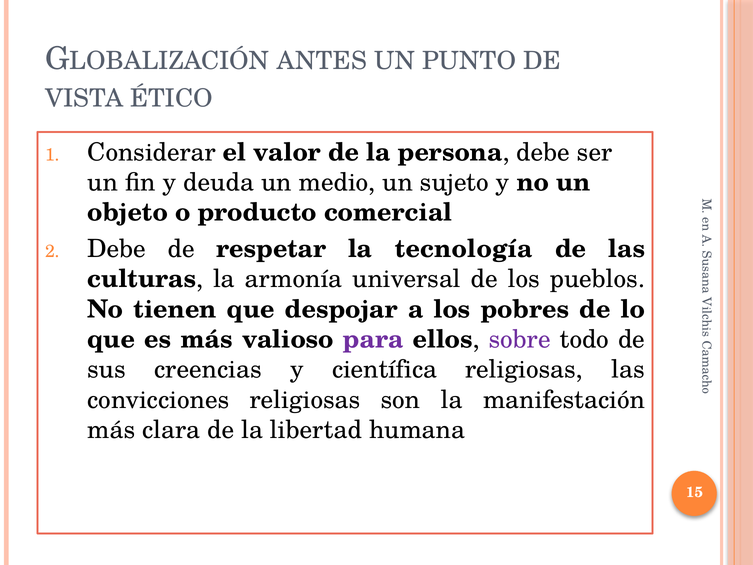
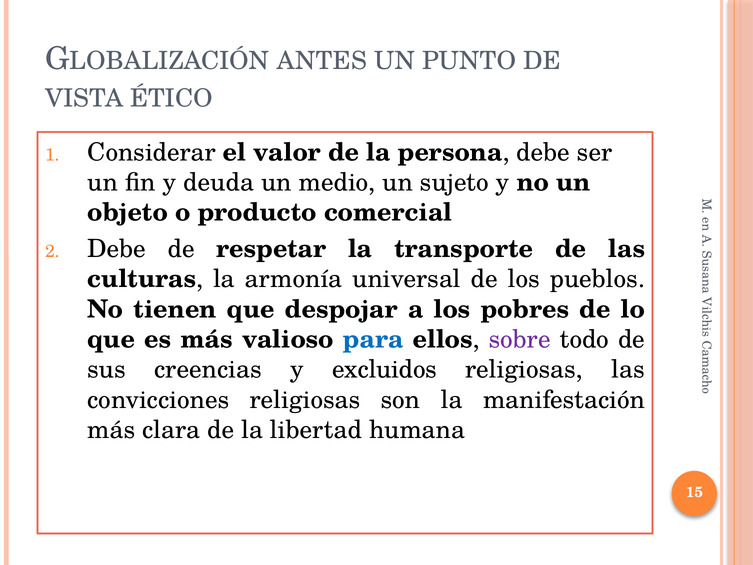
tecnología: tecnología -> transporte
para colour: purple -> blue
científica: científica -> excluidos
